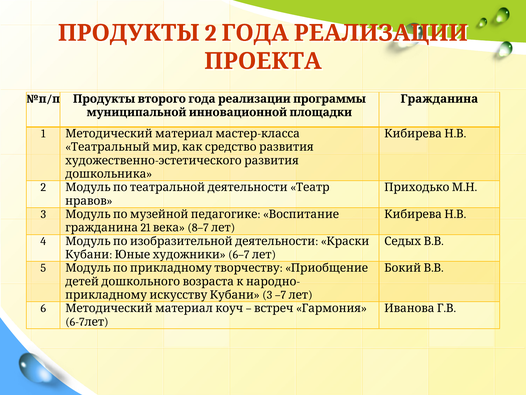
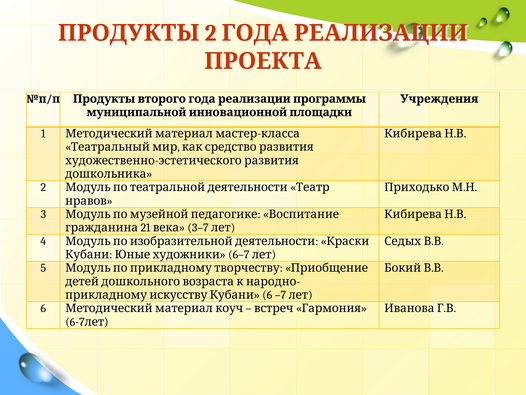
Гражданина at (439, 99): Гражданина -> Учреждения
8–7: 8–7 -> 3–7
3 at (267, 295): 3 -> 6
